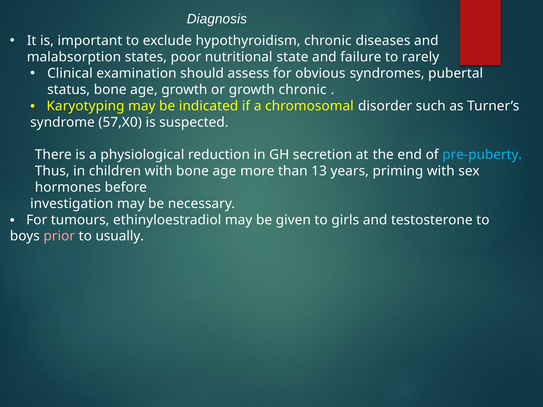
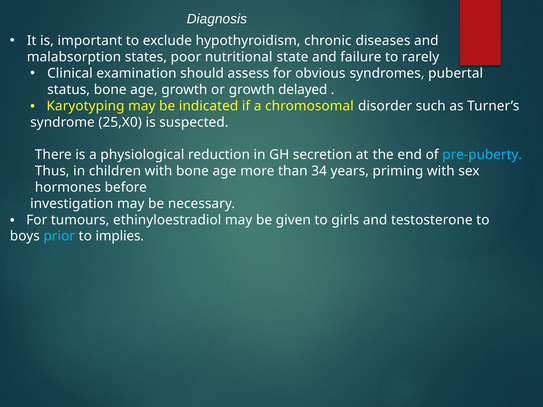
growth chronic: chronic -> delayed
57,X0: 57,X0 -> 25,X0
13: 13 -> 34
prior colour: pink -> light blue
usually: usually -> implies
